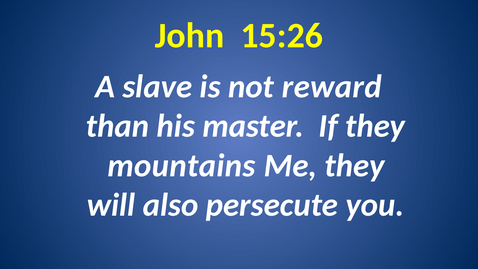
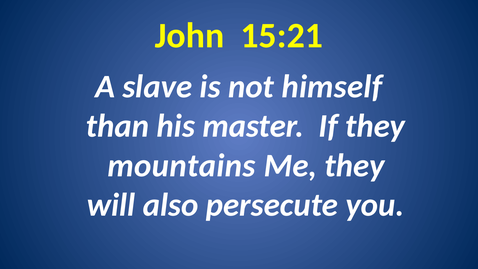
15:26: 15:26 -> 15:21
reward: reward -> himself
